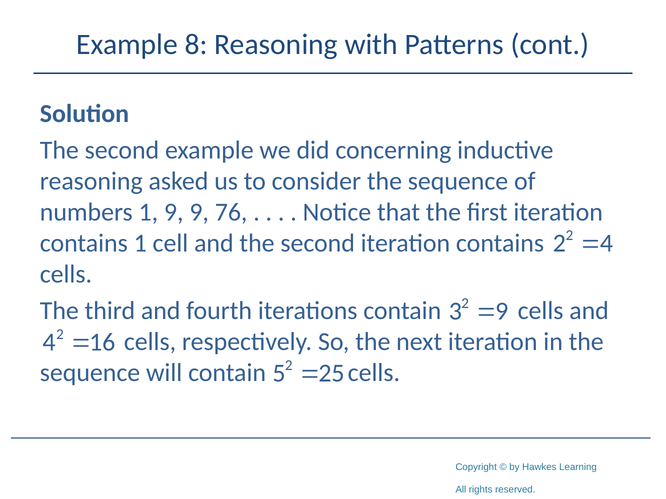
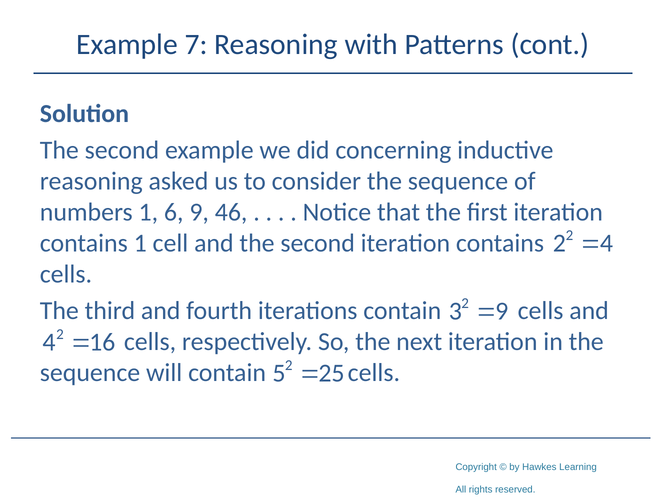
8: 8 -> 7
1 9: 9 -> 6
76: 76 -> 46
